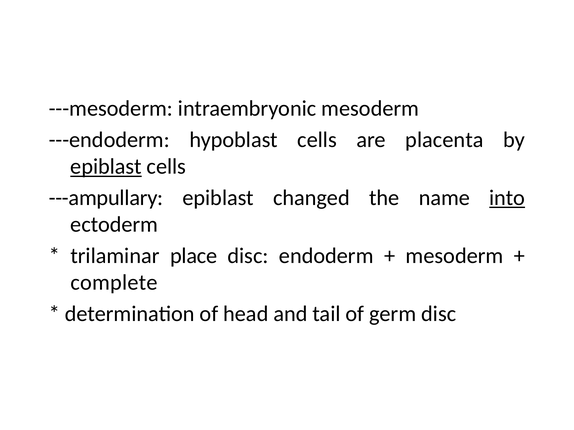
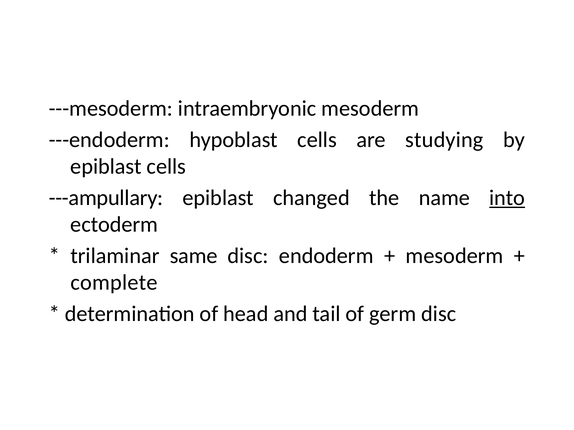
placenta: placenta -> studying
epiblast at (106, 167) underline: present -> none
place: place -> same
